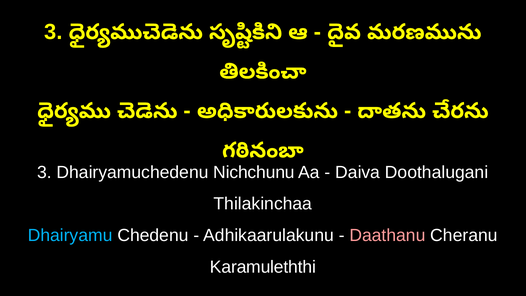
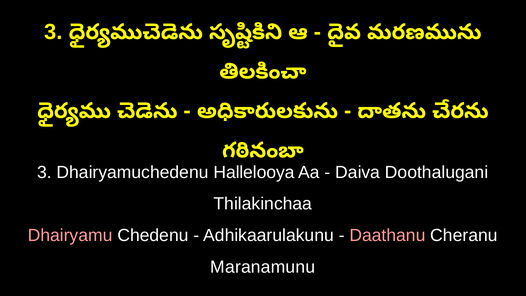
Nichchunu: Nichchunu -> Hallelooya
Dhairyamu colour: light blue -> pink
Karamuleththi: Karamuleththi -> Maranamunu
